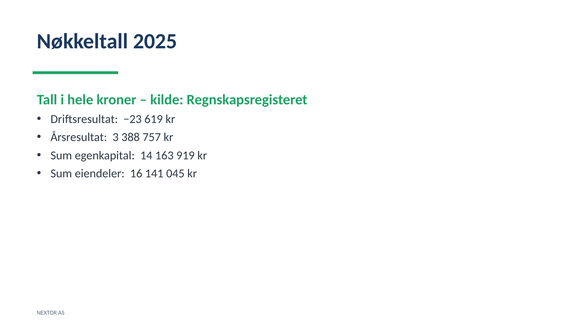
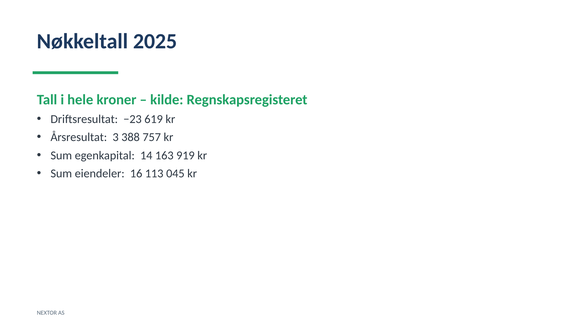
141: 141 -> 113
